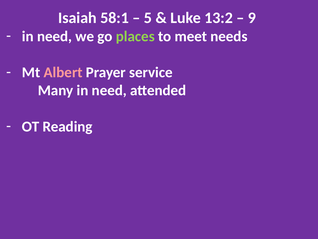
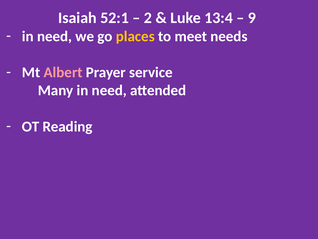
58:1: 58:1 -> 52:1
5: 5 -> 2
13:2: 13:2 -> 13:4
places colour: light green -> yellow
